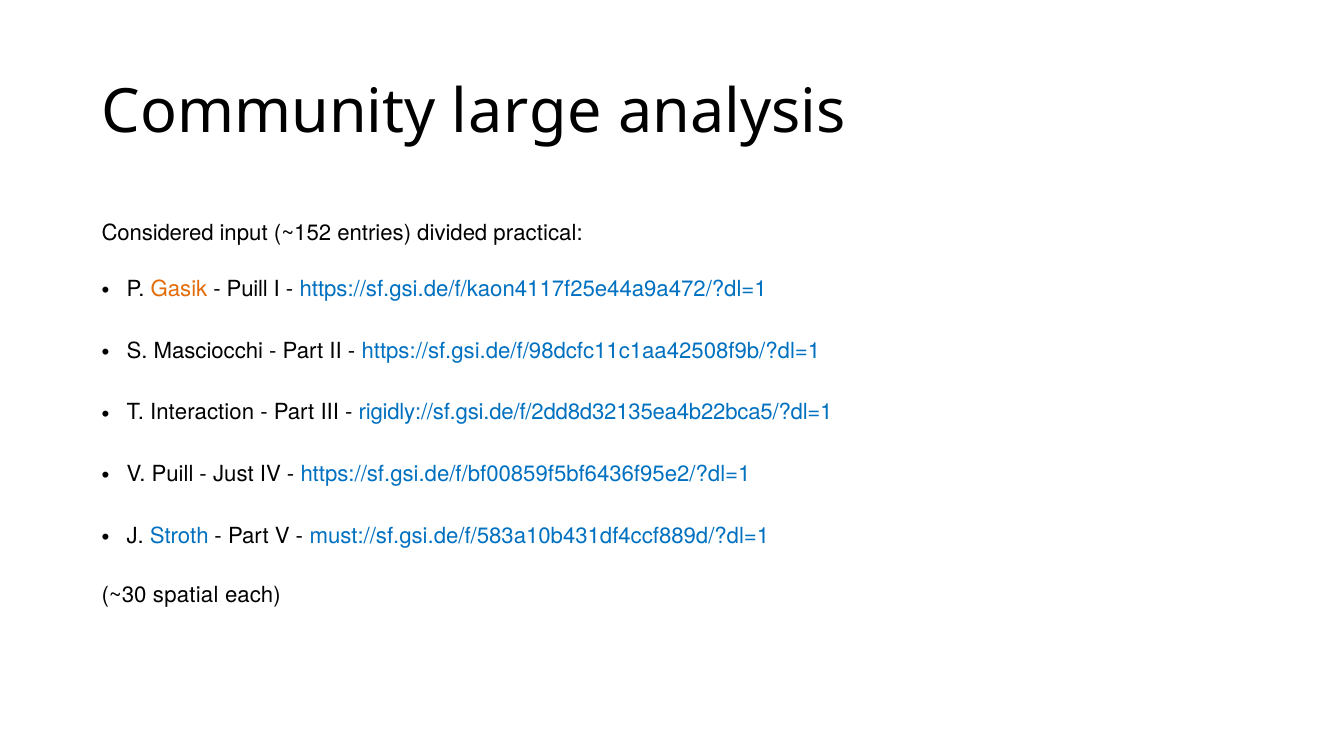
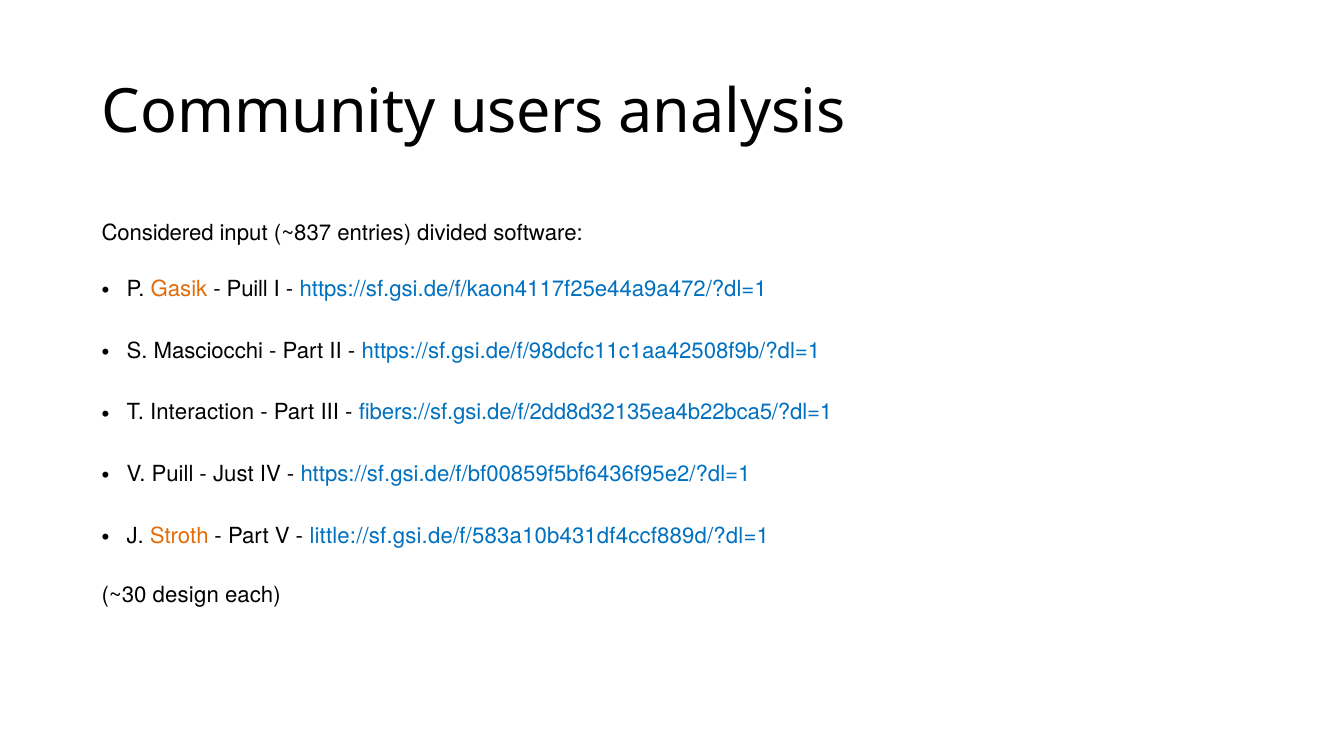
large: large -> users
~152: ~152 -> ~837
practical: practical -> software
rigidly://sf.gsi.de/f/2dd8d32135ea4b22bca5/?dl=1: rigidly://sf.gsi.de/f/2dd8d32135ea4b22bca5/?dl=1 -> fibers://sf.gsi.de/f/2dd8d32135ea4b22bca5/?dl=1
Stroth colour: blue -> orange
must://sf.gsi.de/f/583a10b431df4ccf889d/?dl=1: must://sf.gsi.de/f/583a10b431df4ccf889d/?dl=1 -> little://sf.gsi.de/f/583a10b431df4ccf889d/?dl=1
spatial: spatial -> design
